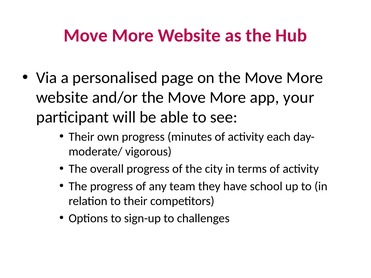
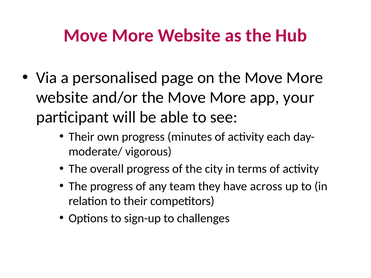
school: school -> across
